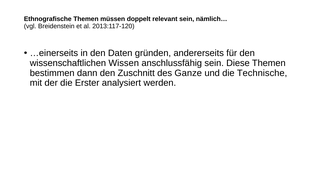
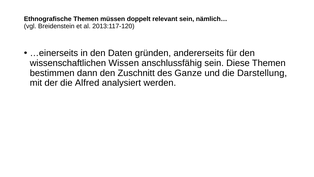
Technische: Technische -> Darstellung
Erster: Erster -> Alfred
